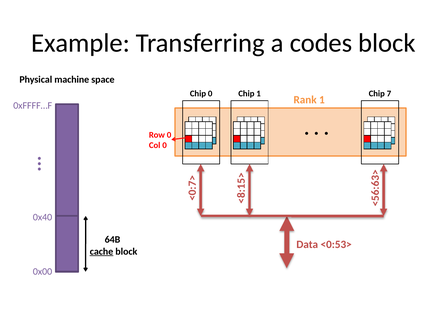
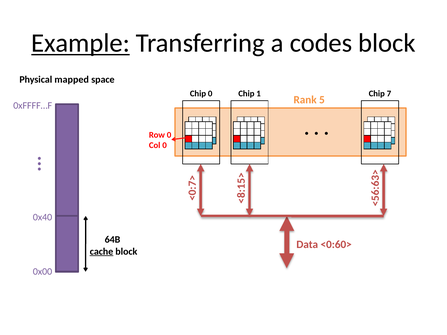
Example underline: none -> present
machine: machine -> mapped
Rank 1: 1 -> 5
<0:53>: <0:53> -> <0:60>
